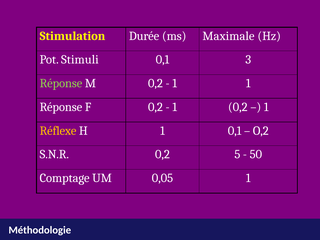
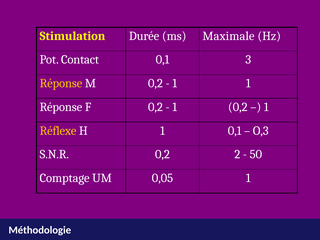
Stimuli: Stimuli -> Contact
Réponse at (61, 83) colour: light green -> yellow
O,2: O,2 -> O,3
5: 5 -> 2
